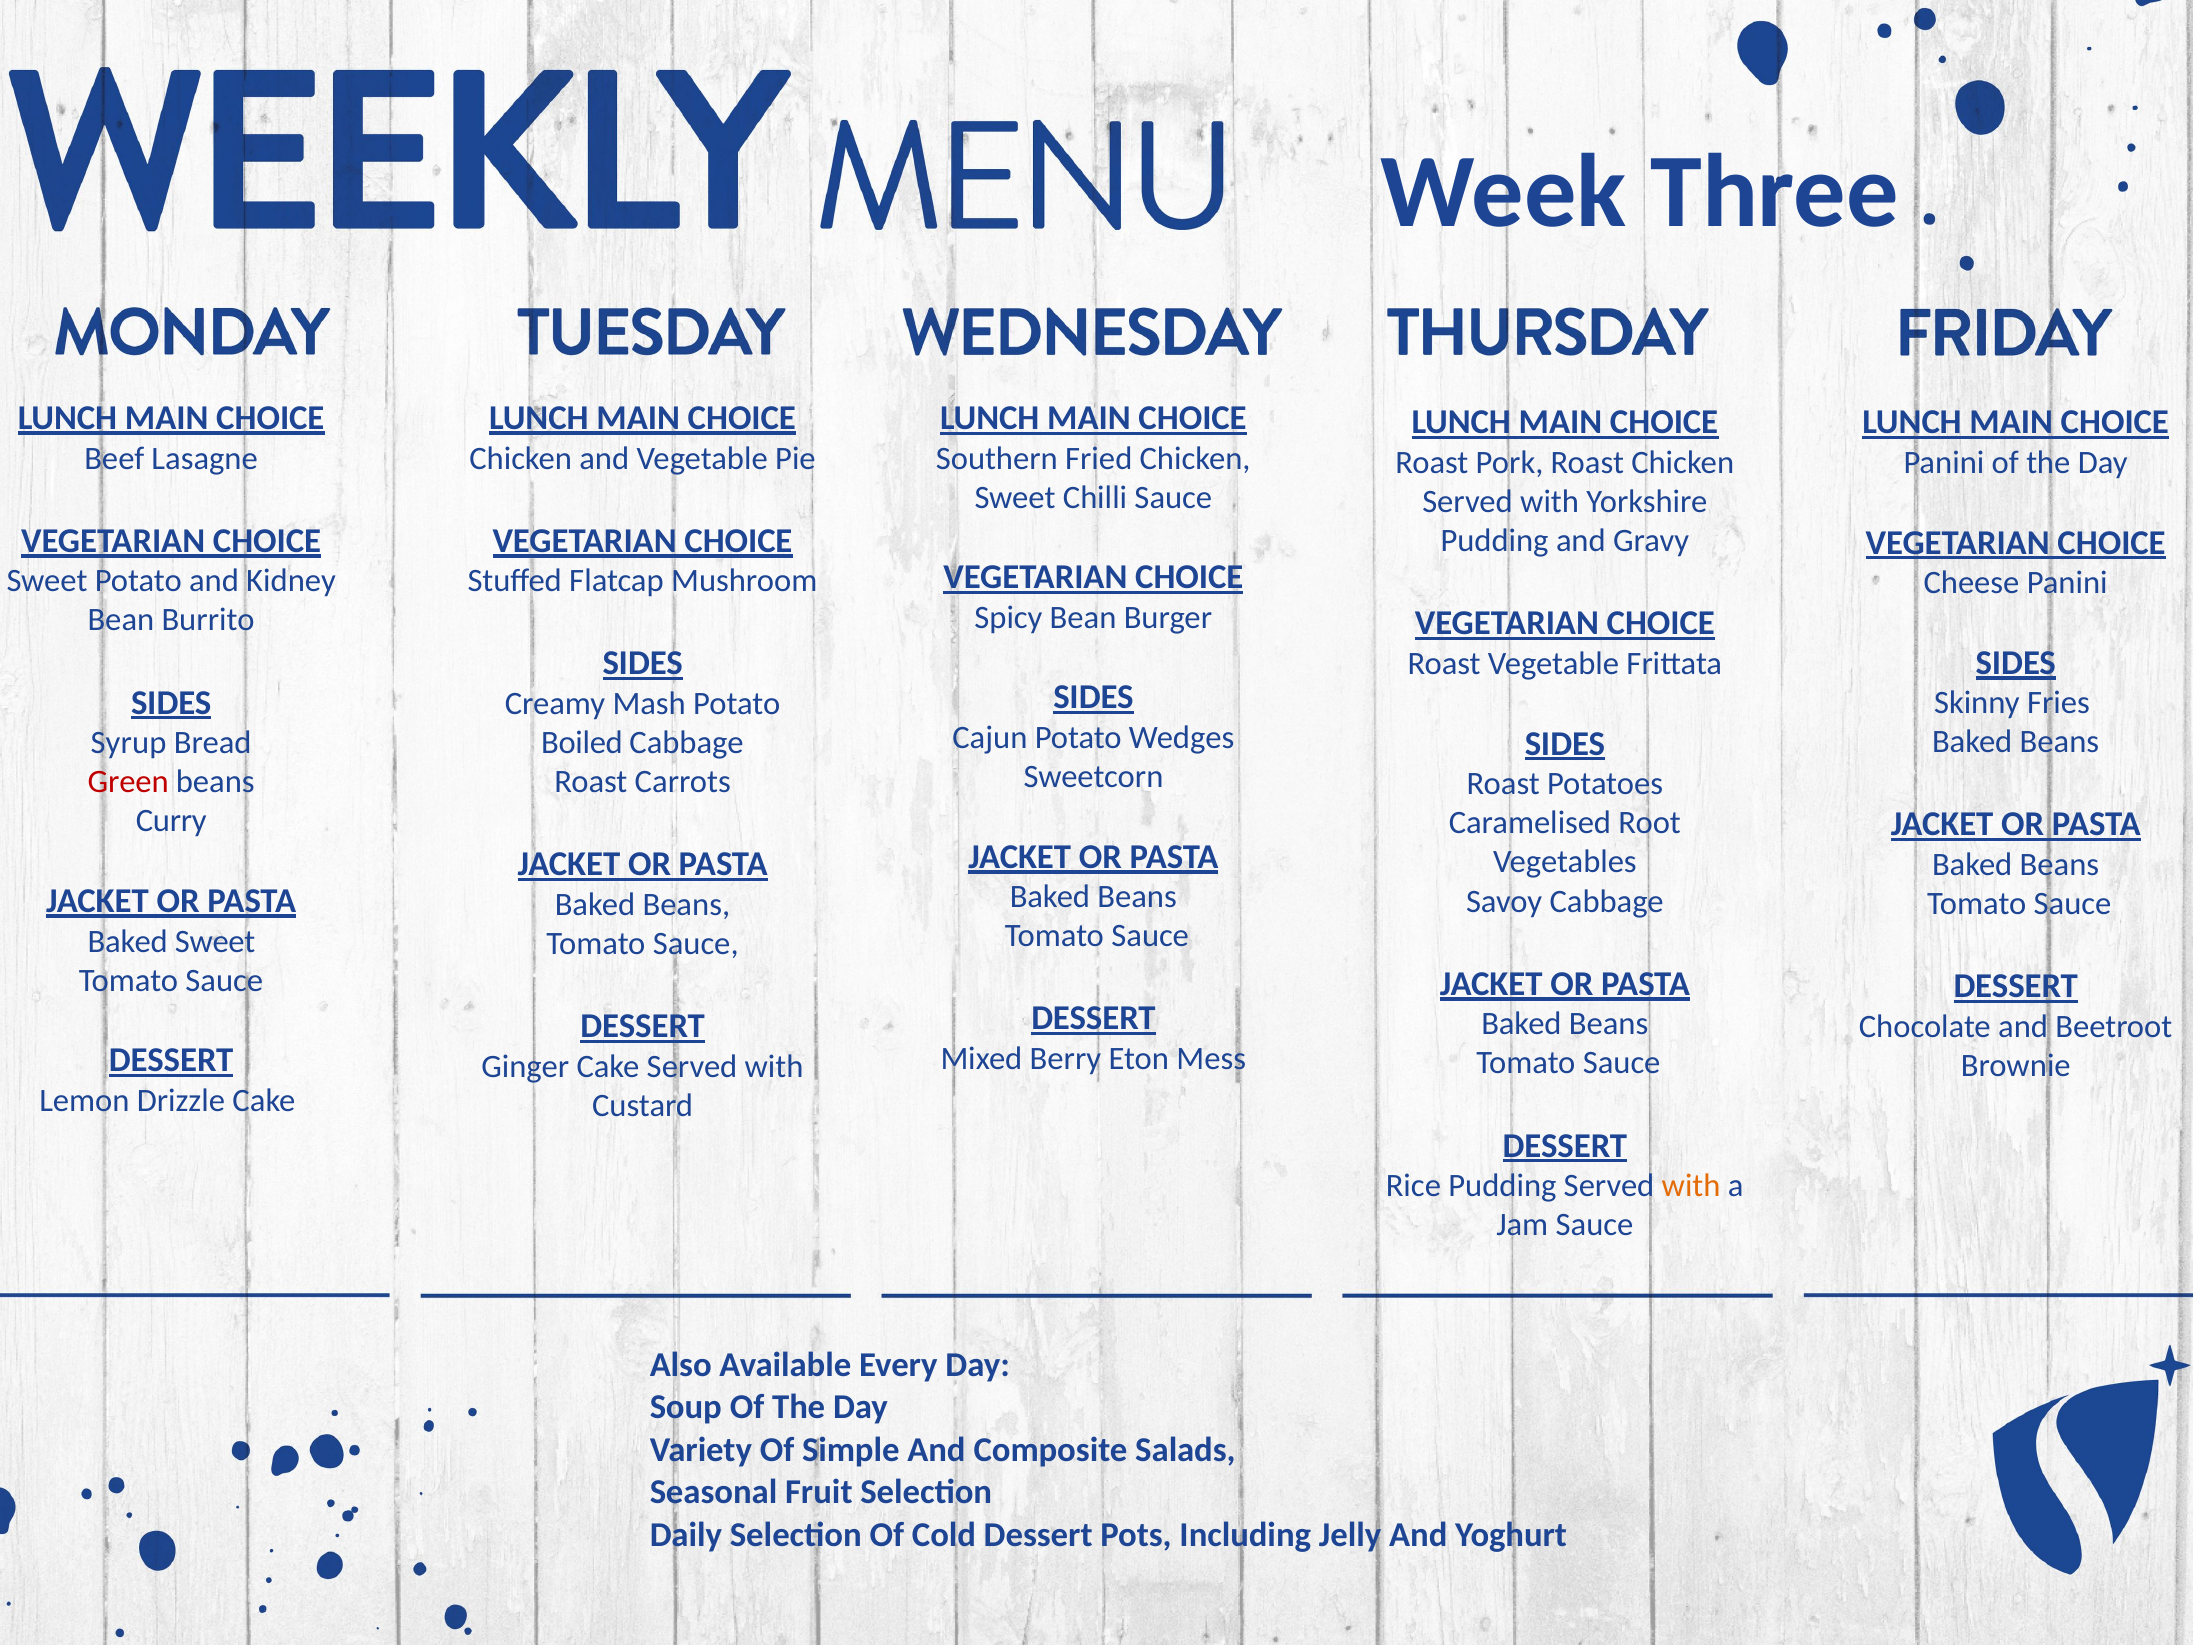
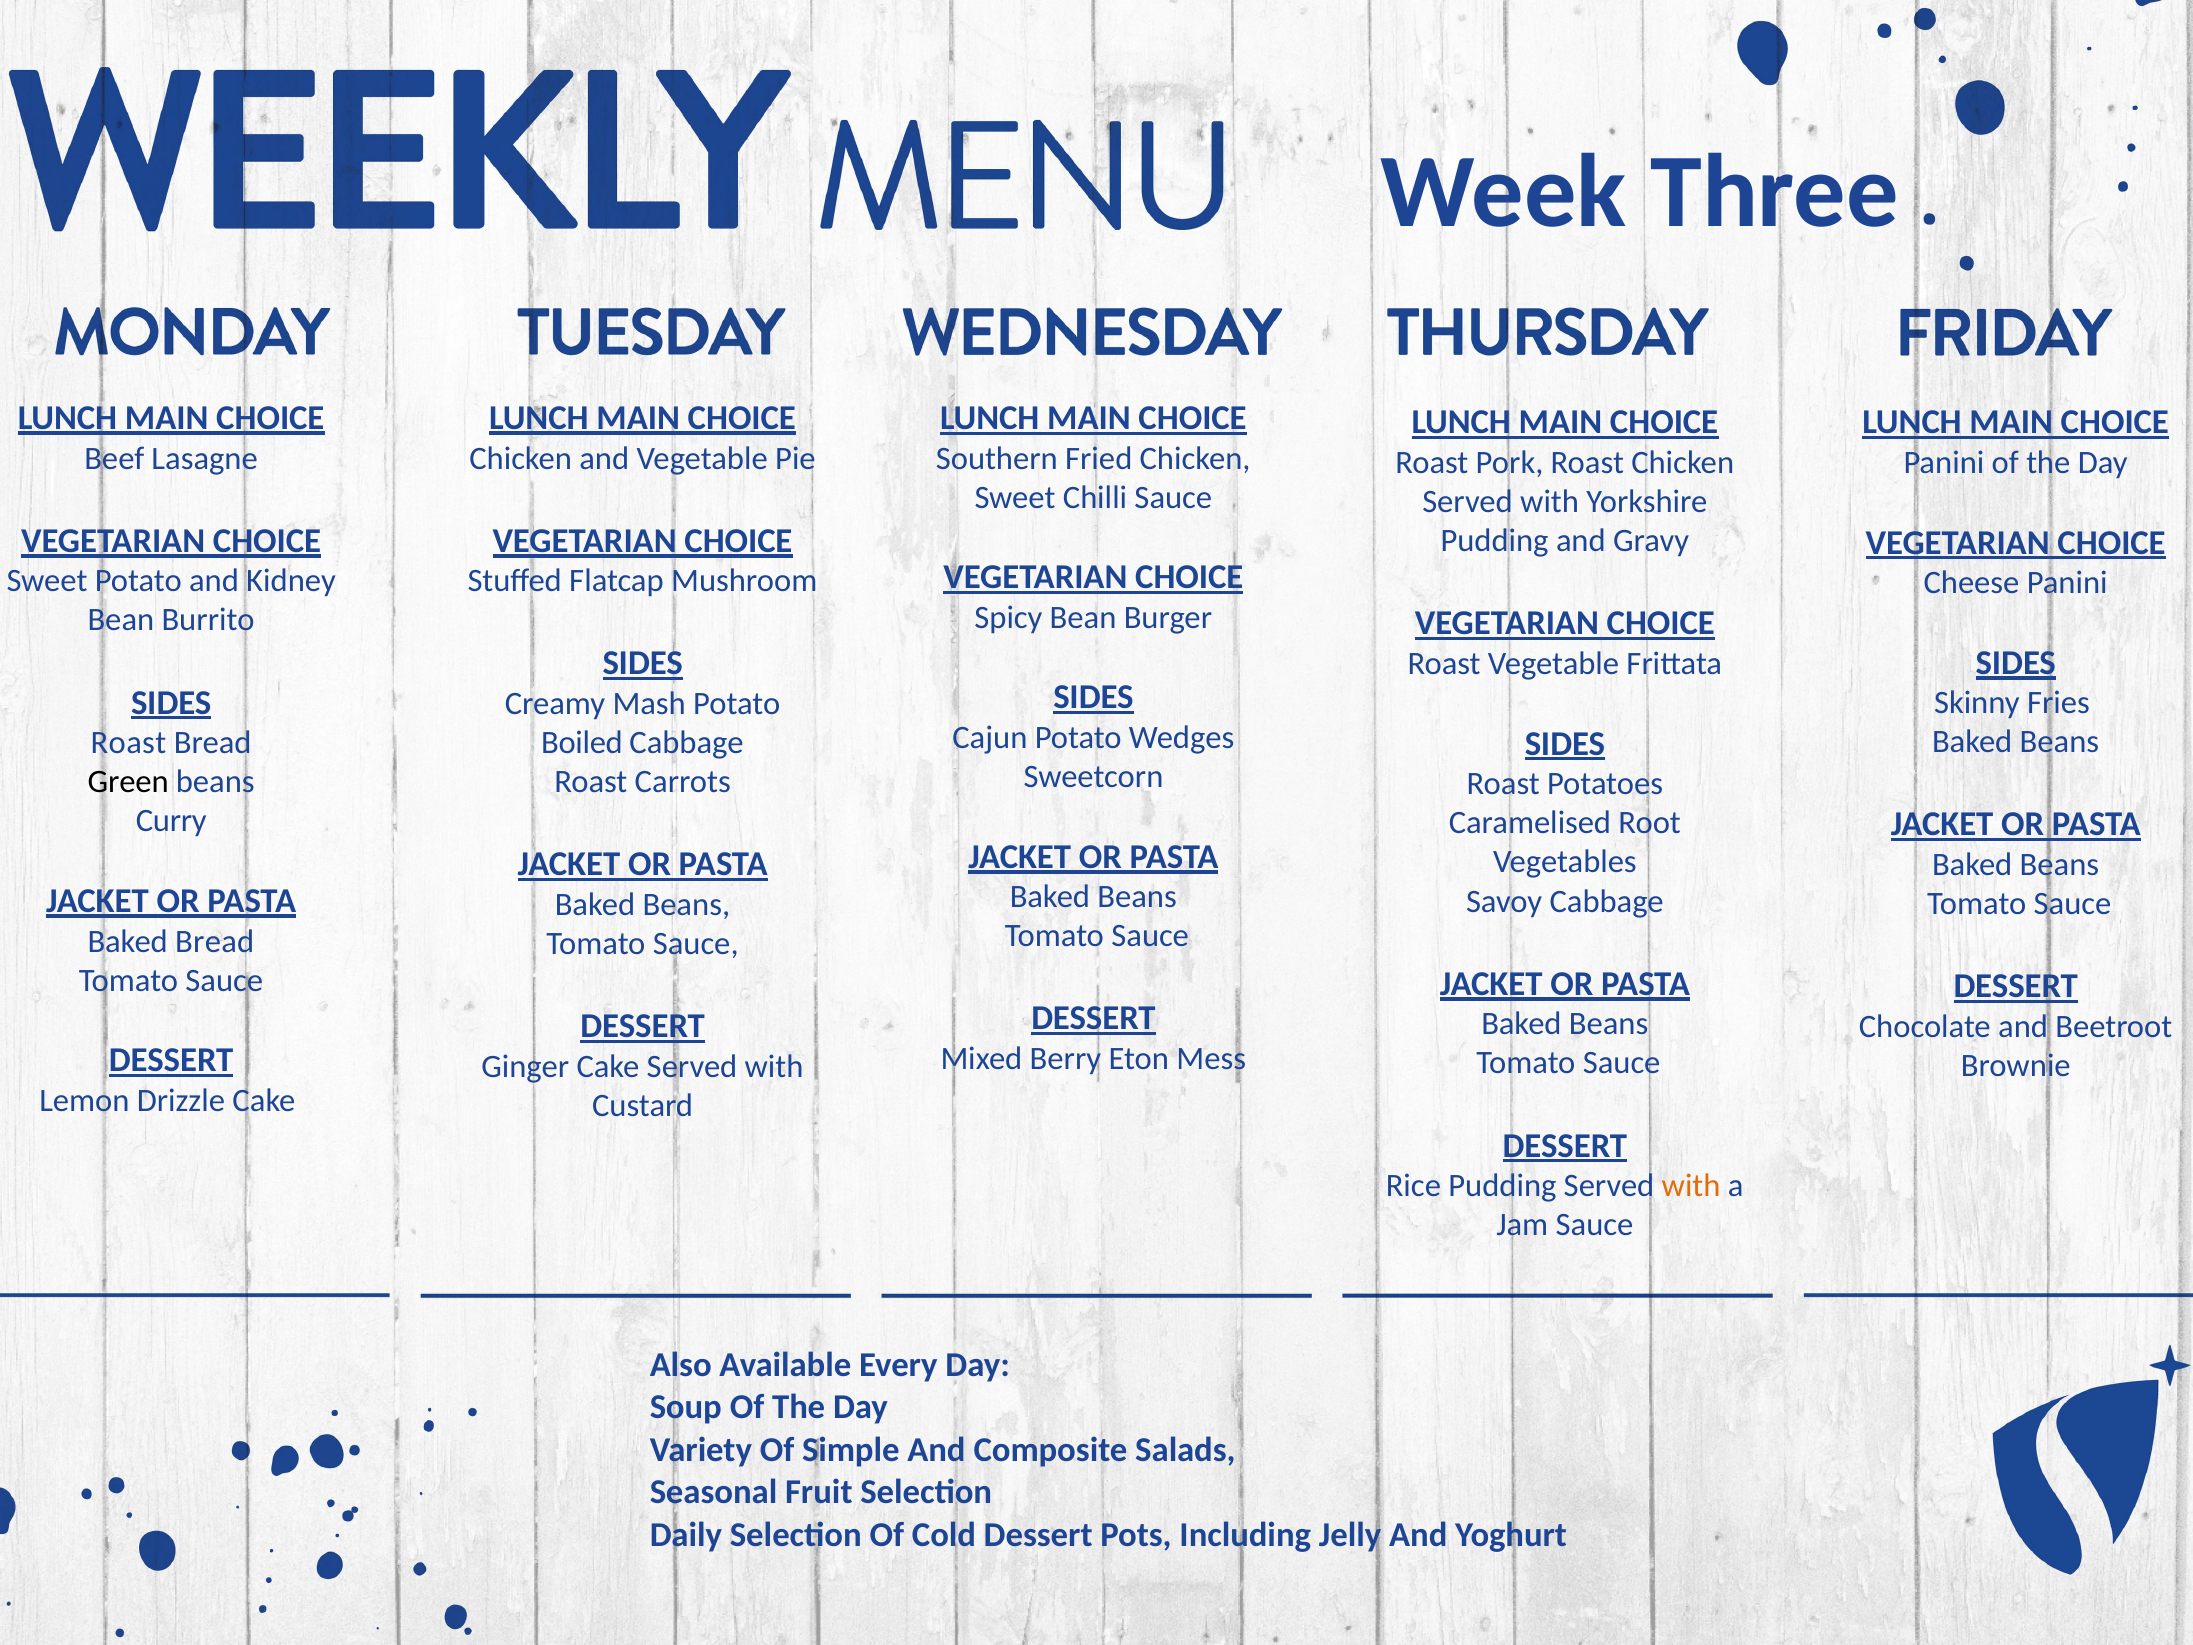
Syrup at (129, 743): Syrup -> Roast
Green colour: red -> black
Baked Sweet: Sweet -> Bread
